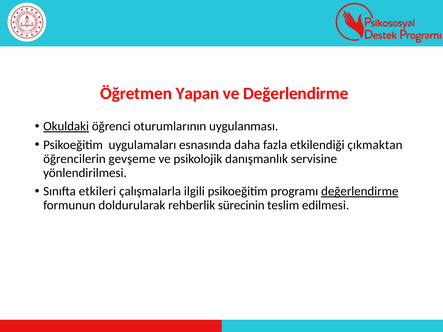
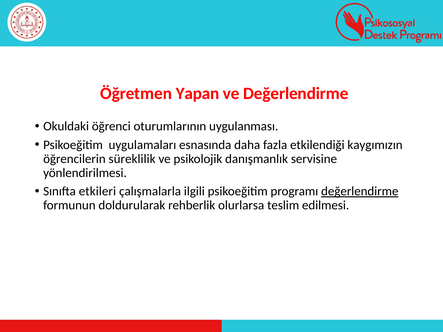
Okuldaki underline: present -> none
çıkmaktan: çıkmaktan -> kaygımızın
gevşeme: gevşeme -> süreklilik
sürecinin: sürecinin -> olurlarsa
